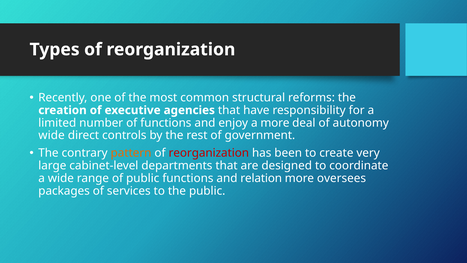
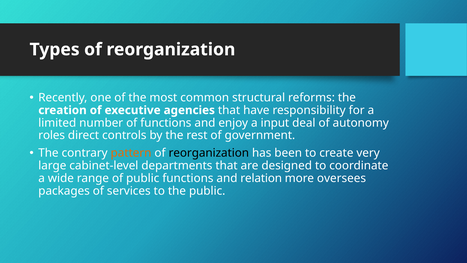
a more: more -> input
wide at (52, 135): wide -> roles
reorganization at (209, 153) colour: red -> black
